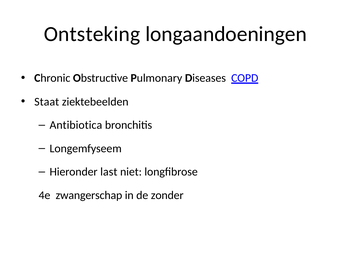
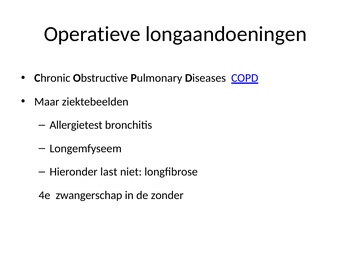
Ontsteking: Ontsteking -> Operatieve
Staat: Staat -> Maar
Antibiotica: Antibiotica -> Allergietest
